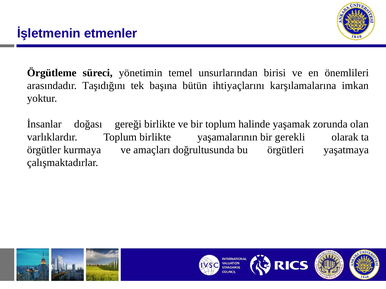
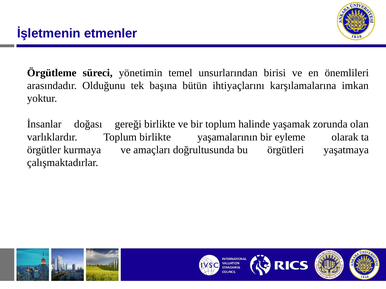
Taşıdığını: Taşıdığını -> Olduğunu
gerekli: gerekli -> eyleme
